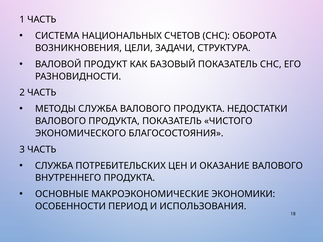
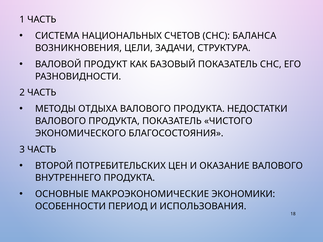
ОБОРОТА: ОБОРОТА -> БАЛАНСА
МЕТОДЫ СЛУЖБА: СЛУЖБА -> ОТДЫХА
СЛУЖБА at (54, 166): СЛУЖБА -> ВТОРОЙ
